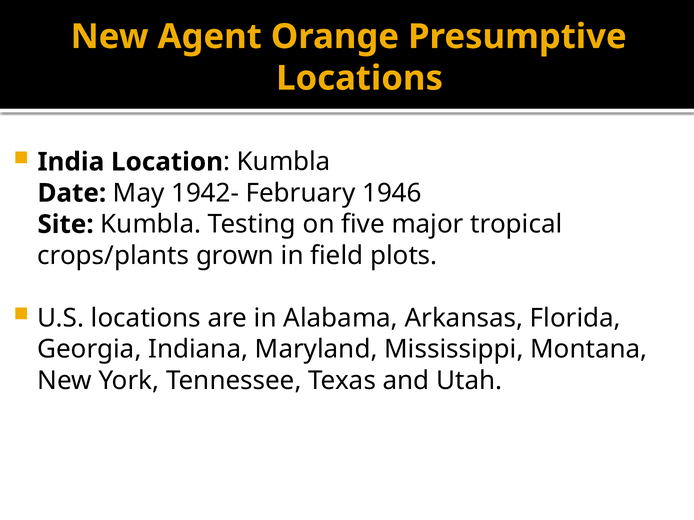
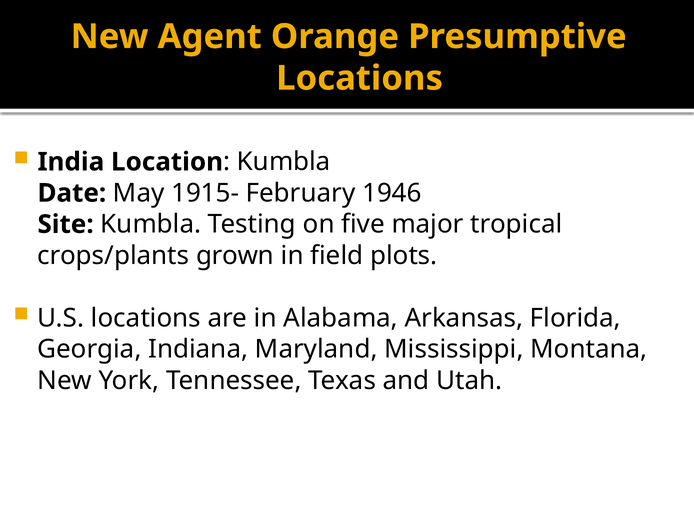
1942-: 1942- -> 1915-
